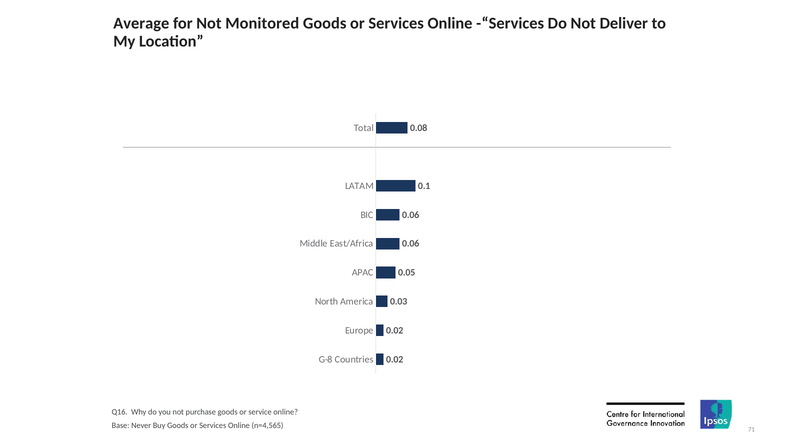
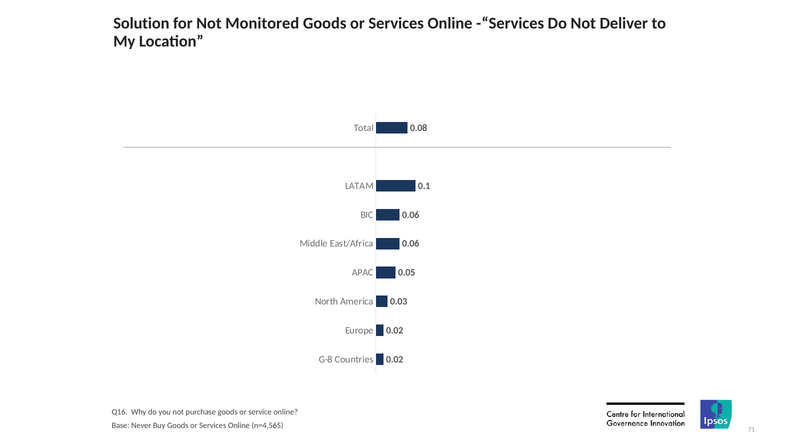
Average: Average -> Solution
